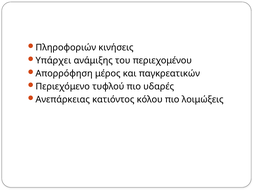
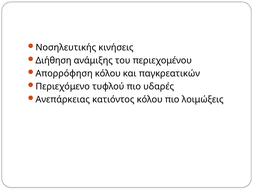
Πληροφοριών: Πληροφοριών -> Νοσηλευτικής
Υπάρχει: Υπάρχει -> Διήθηση
Απορρόφηση μέρος: μέρος -> κόλου
